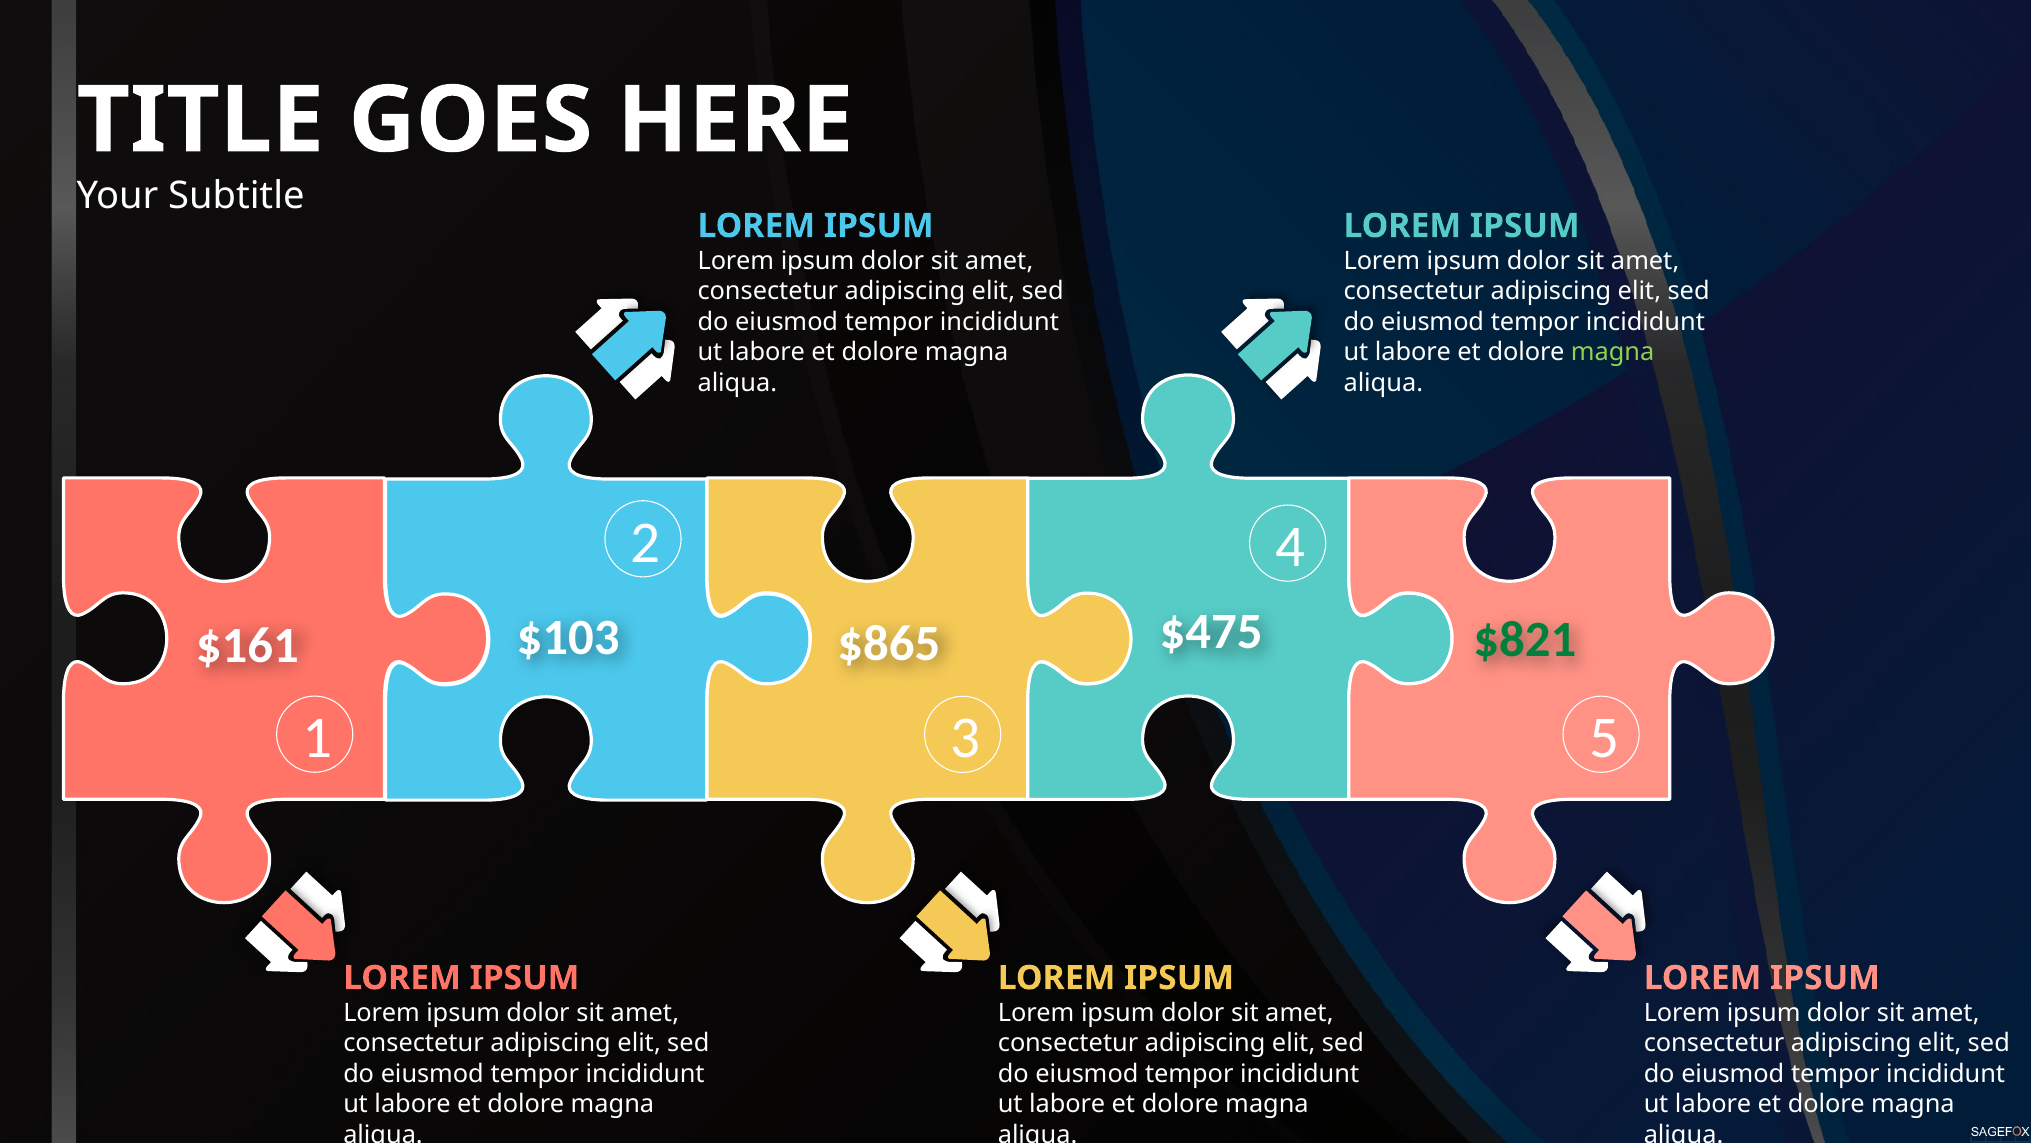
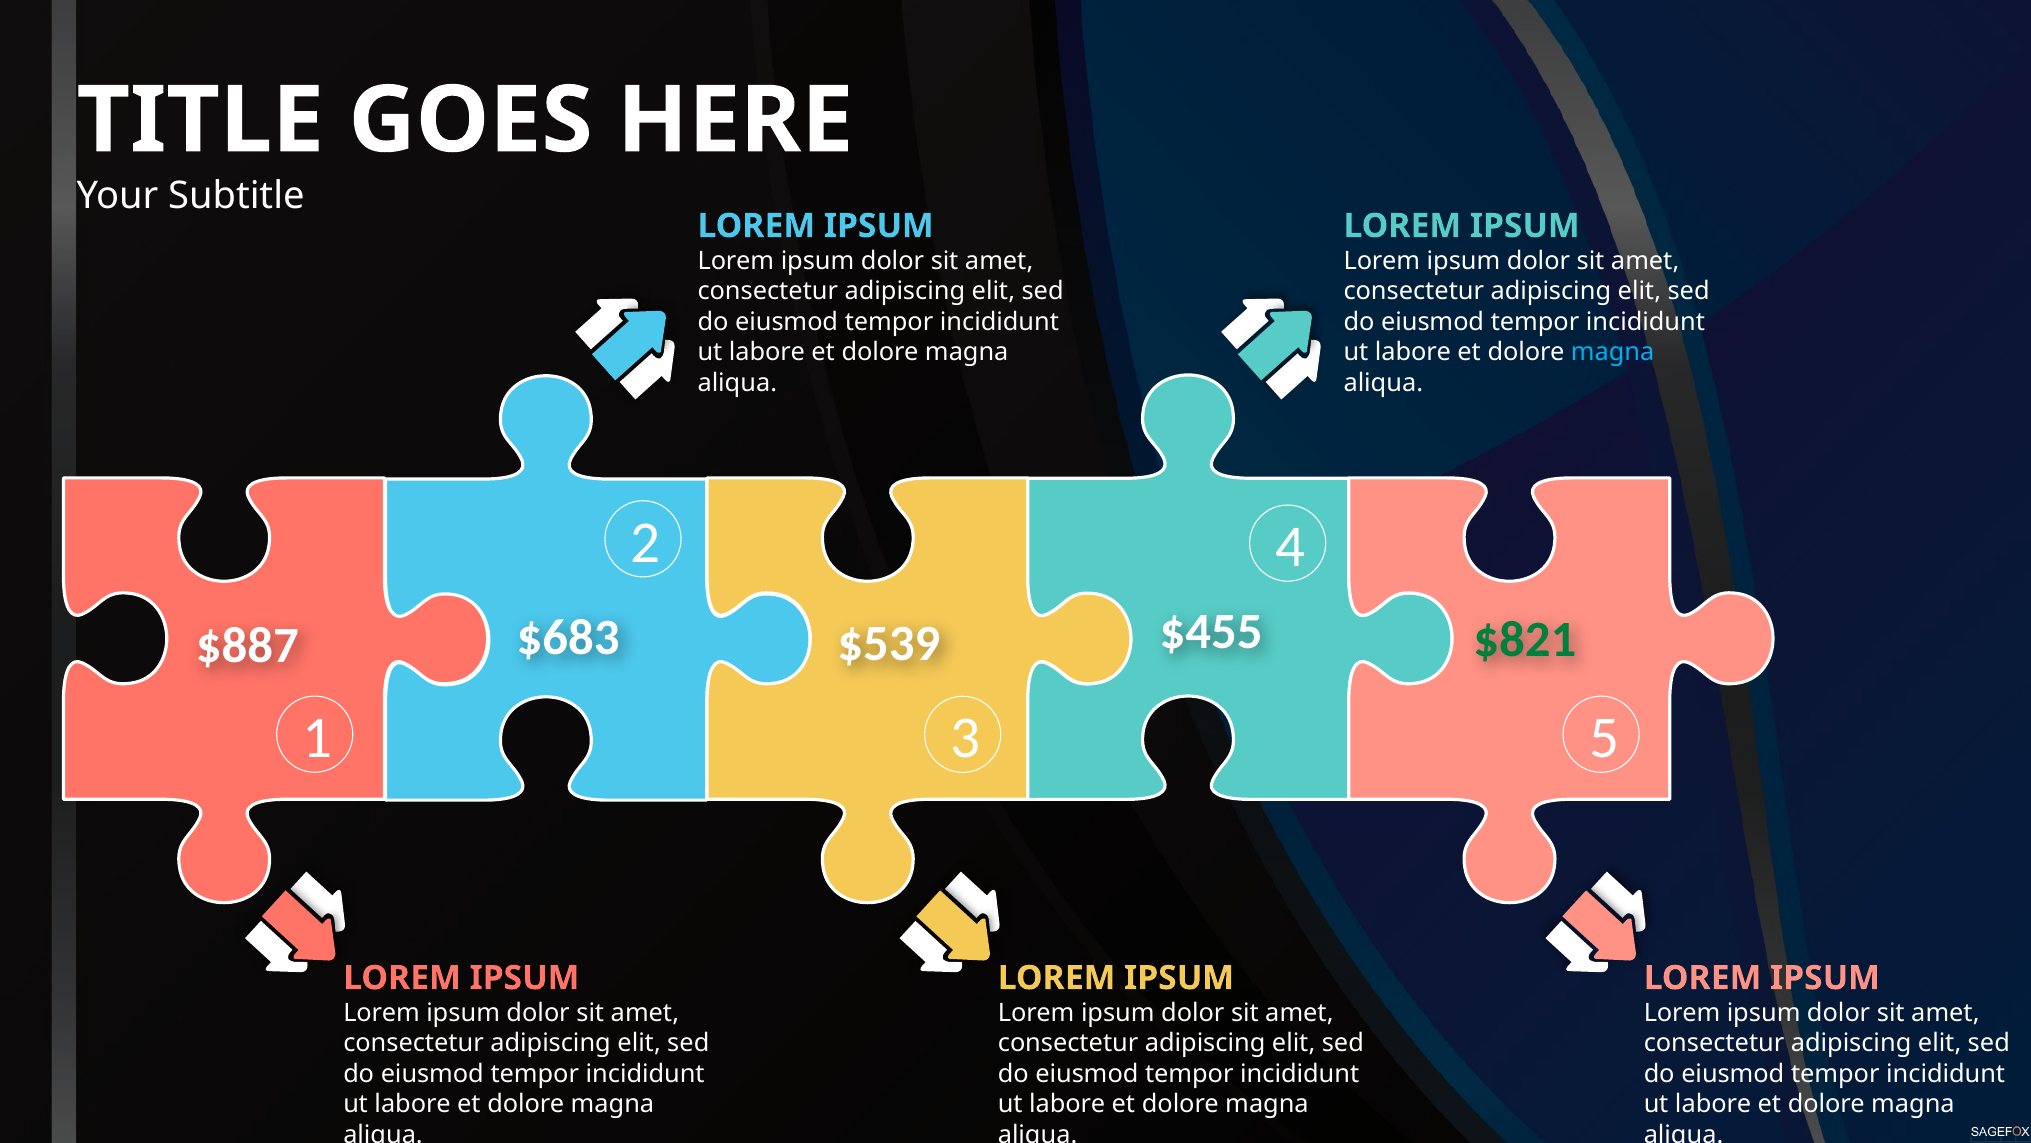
magna at (1613, 352) colour: light green -> light blue
$475: $475 -> $455
$103: $103 -> $683
$865: $865 -> $539
$161: $161 -> $887
